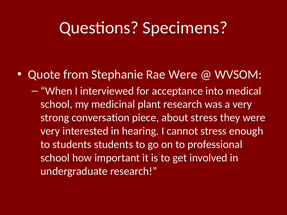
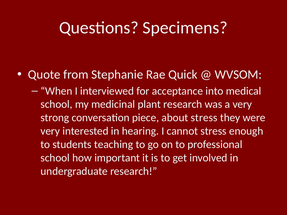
Rae Were: Were -> Quick
students students: students -> teaching
